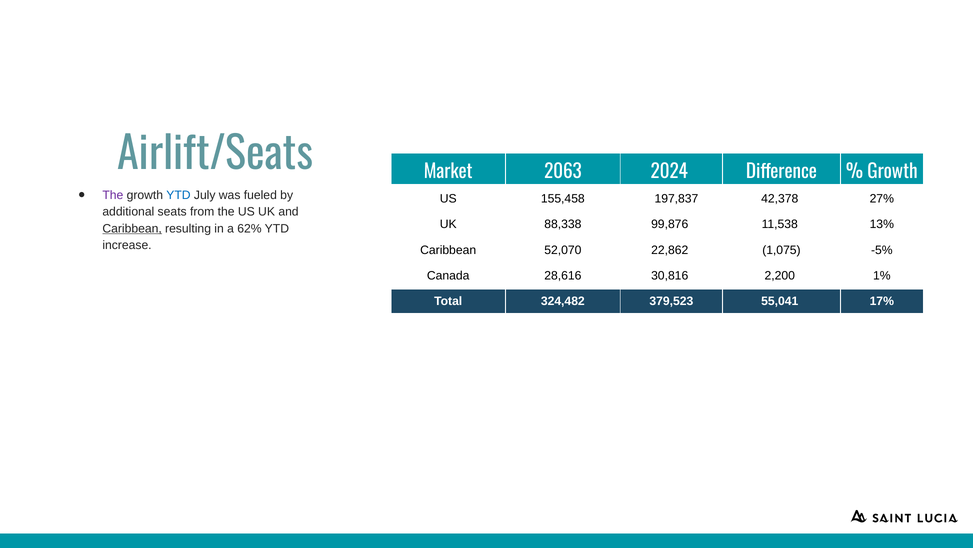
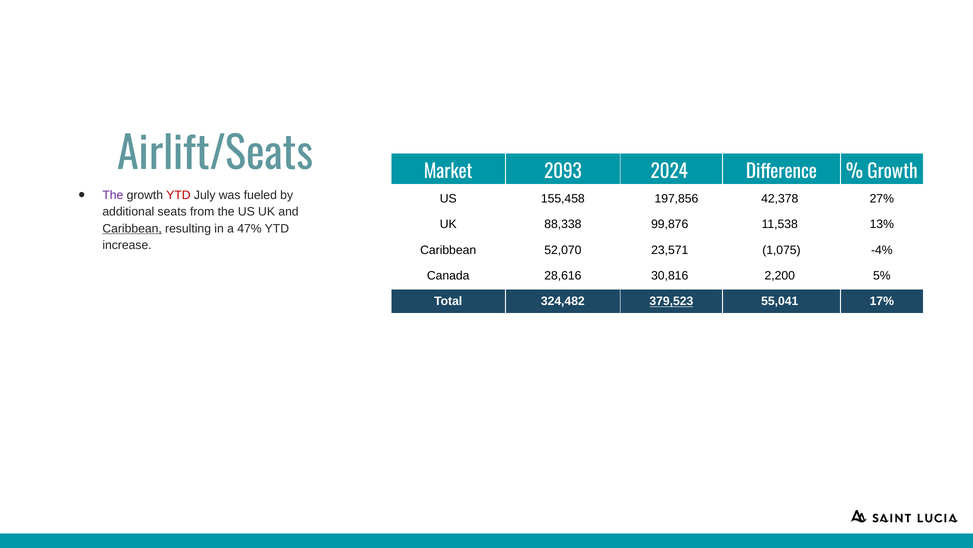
2063: 2063 -> 2093
YTD at (178, 195) colour: blue -> red
197,837: 197,837 -> 197,856
62%: 62% -> 47%
22,862: 22,862 -> 23,571
-5%: -5% -> -4%
1%: 1% -> 5%
379,523 underline: none -> present
